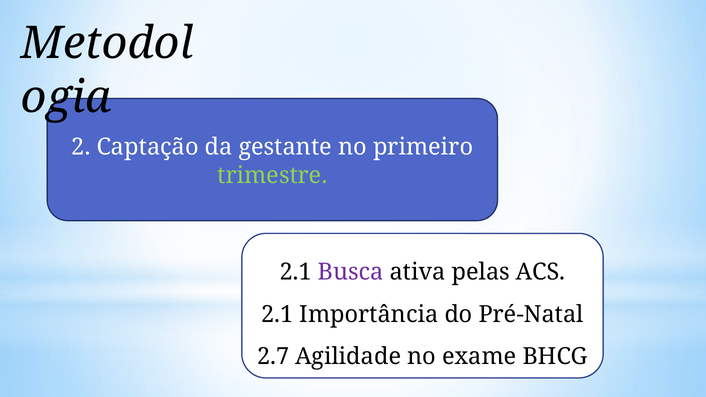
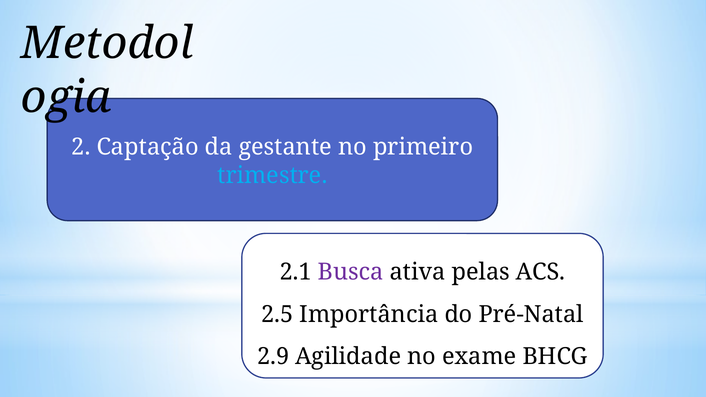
trimestre colour: light green -> light blue
2.1 at (277, 314): 2.1 -> 2.5
2.7: 2.7 -> 2.9
